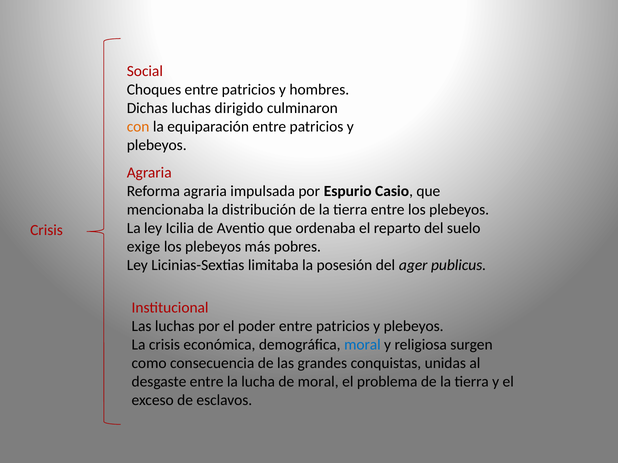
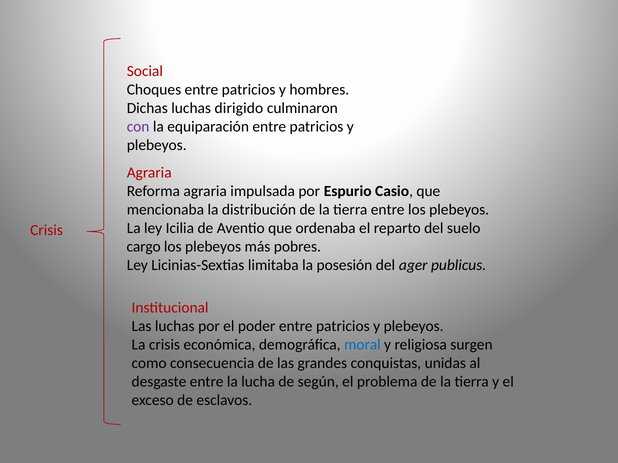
con colour: orange -> purple
exige: exige -> cargo
de moral: moral -> según
